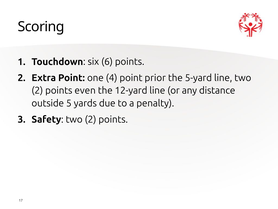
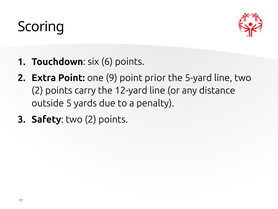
4: 4 -> 9
even: even -> carry
